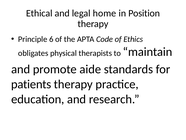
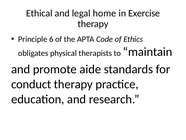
Position: Position -> Exercise
patients: patients -> conduct
